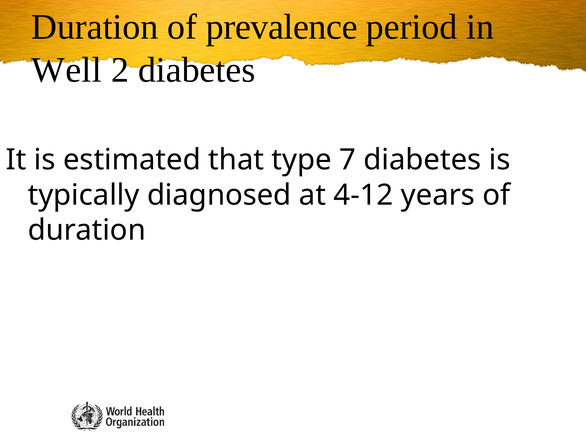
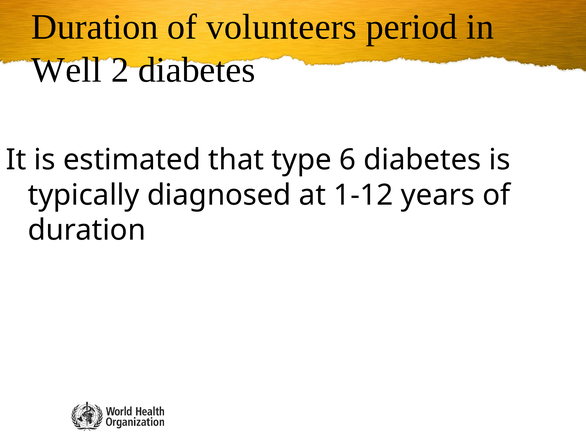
prevalence: prevalence -> volunteers
7: 7 -> 6
4-12: 4-12 -> 1-12
